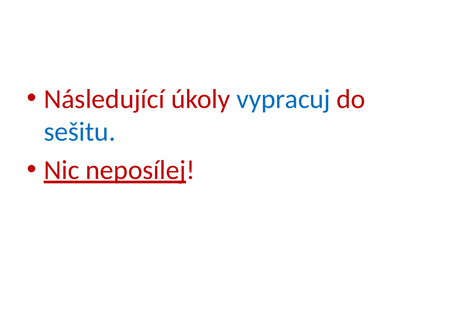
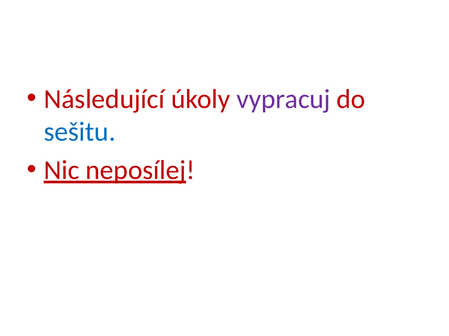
vypracuj colour: blue -> purple
